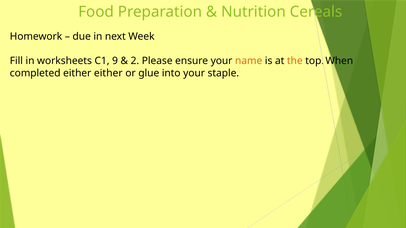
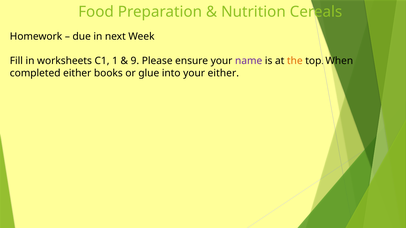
9: 9 -> 1
2: 2 -> 9
name colour: orange -> purple
either either: either -> books
your staple: staple -> either
